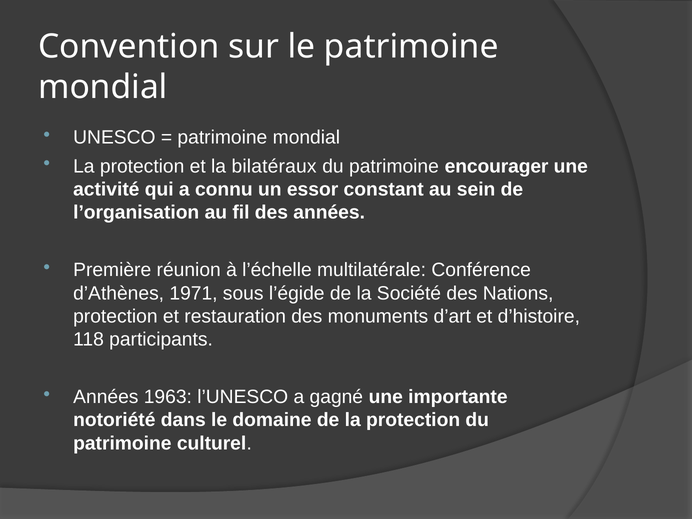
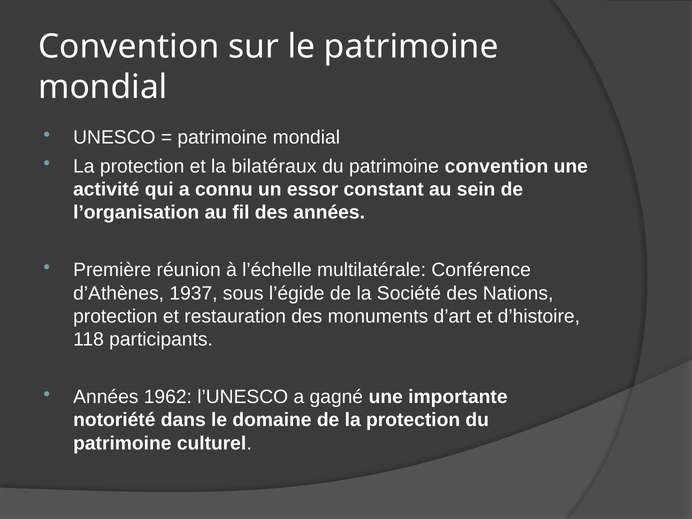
patrimoine encourager: encourager -> convention
1971: 1971 -> 1937
1963: 1963 -> 1962
